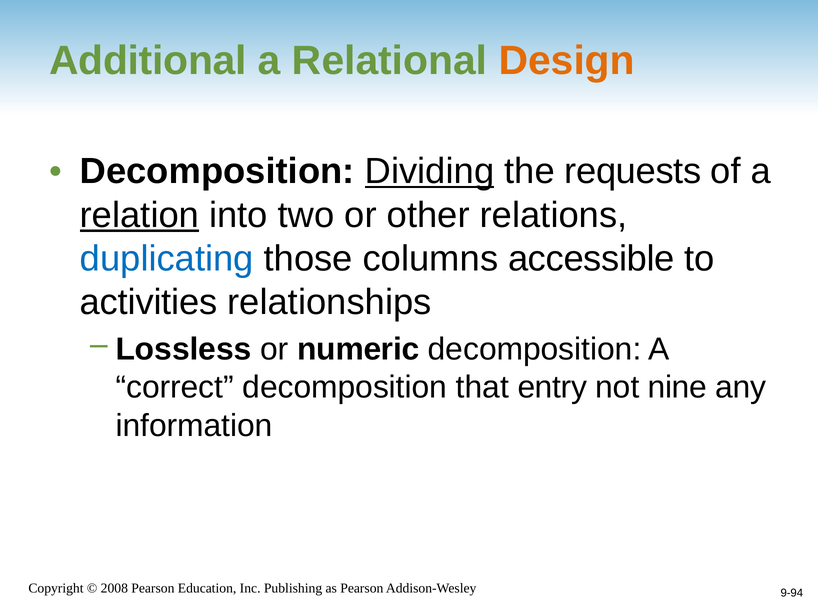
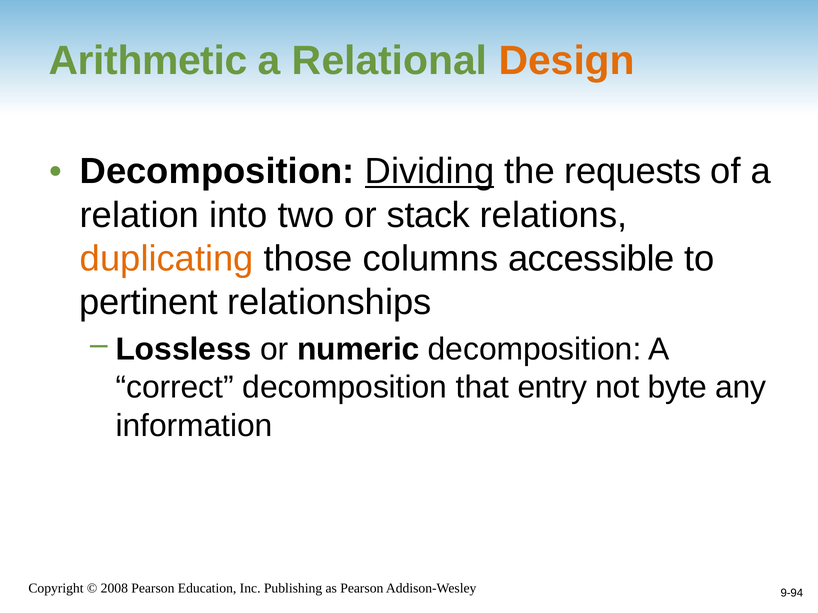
Additional: Additional -> Arithmetic
relation underline: present -> none
other: other -> stack
duplicating colour: blue -> orange
activities: activities -> pertinent
nine: nine -> byte
